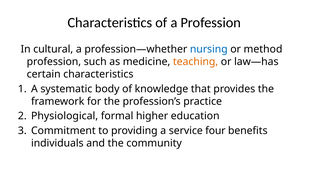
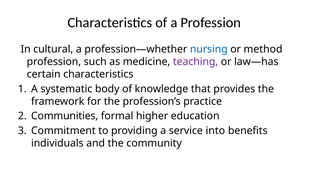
teaching colour: orange -> purple
Physiological: Physiological -> Communities
four: four -> into
